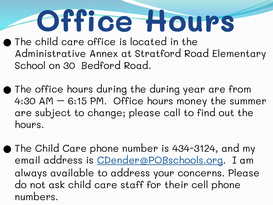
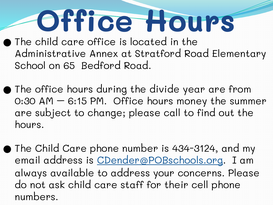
30: 30 -> 65
the during: during -> divide
4:30: 4:30 -> 0:30
